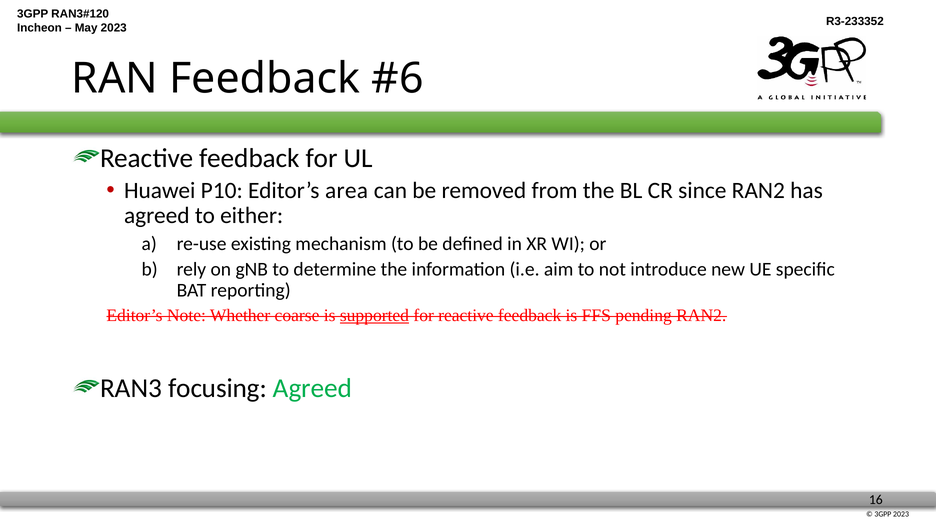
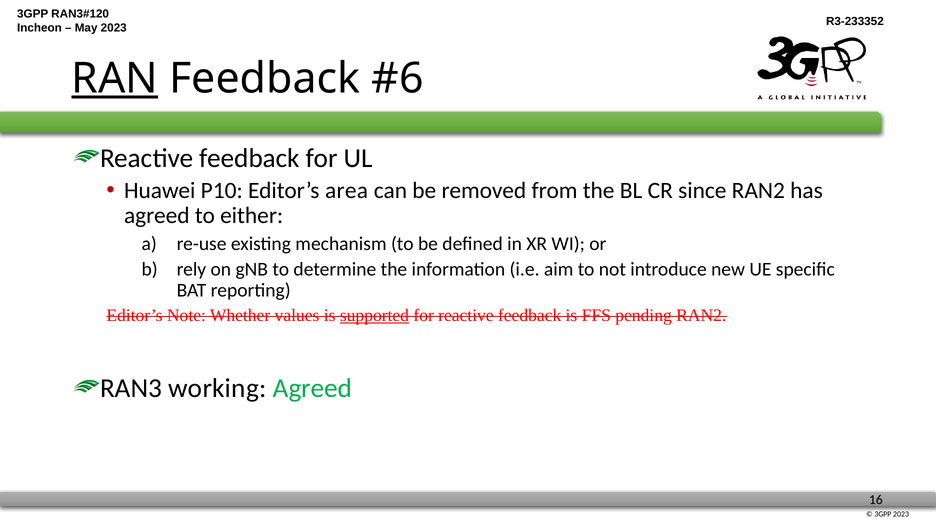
RAN underline: none -> present
coarse: coarse -> values
focusing: focusing -> working
